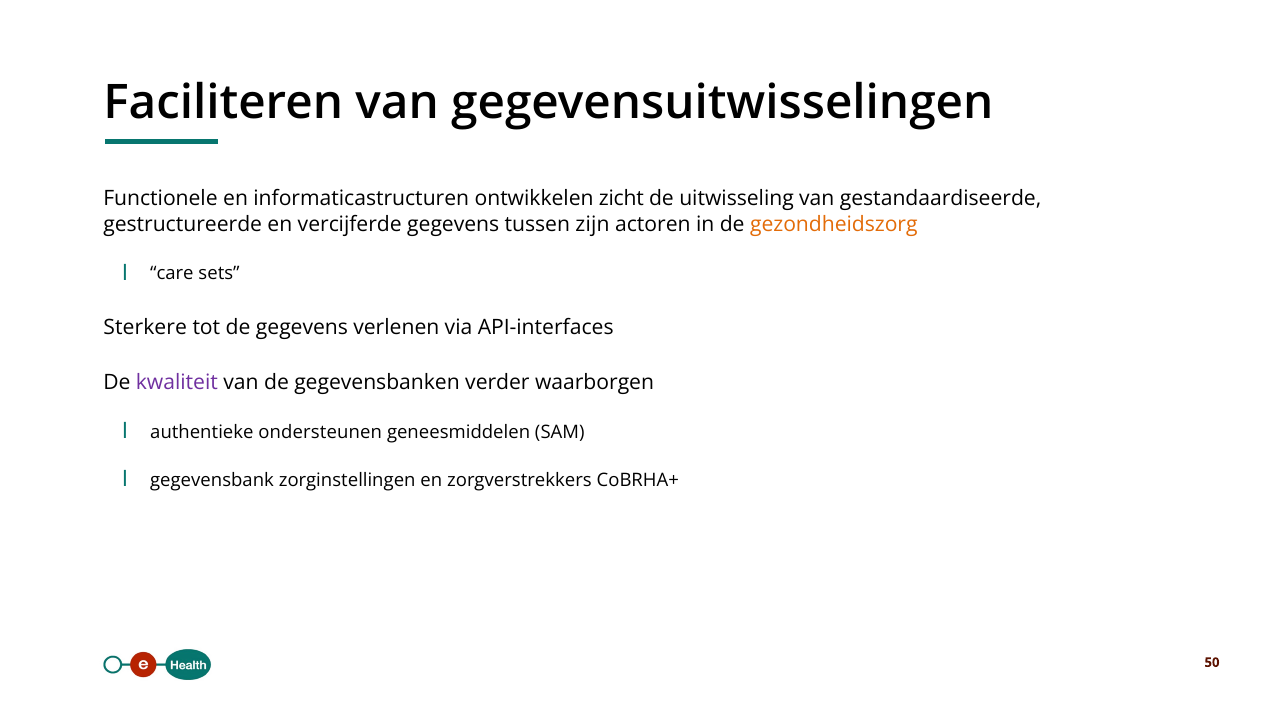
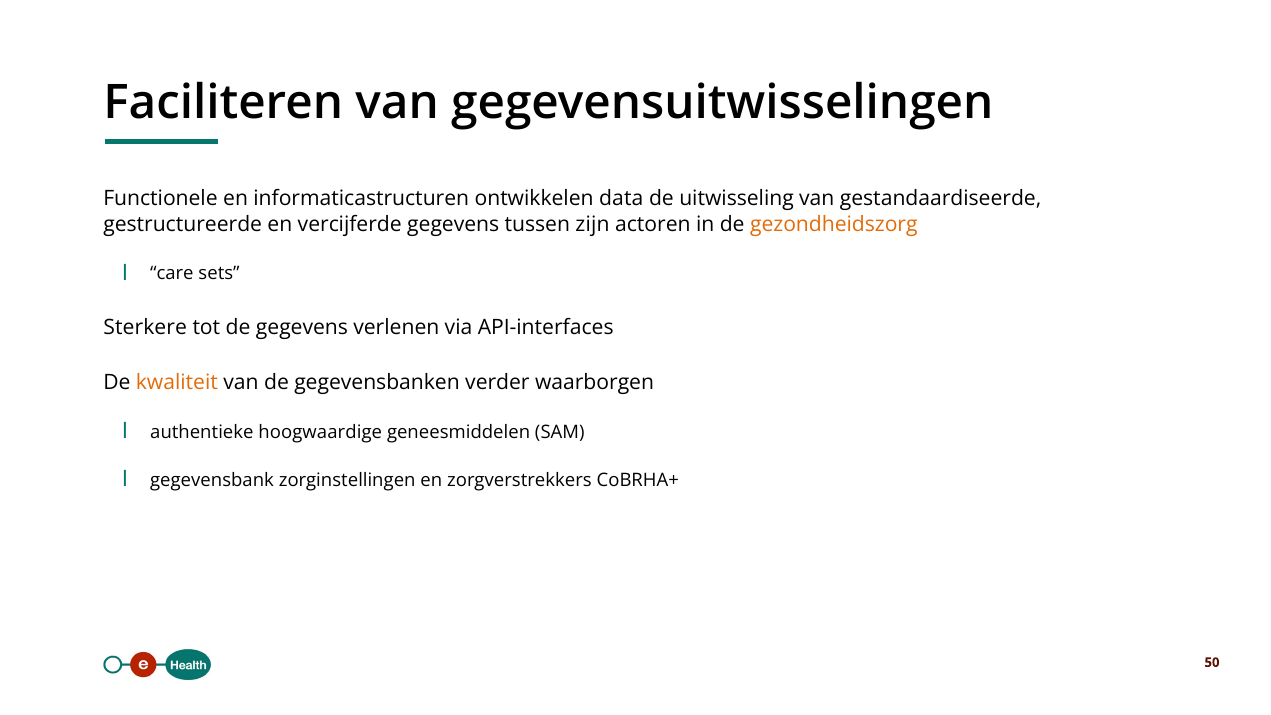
zicht: zicht -> data
kwaliteit colour: purple -> orange
ondersteunen: ondersteunen -> hoogwaardige
